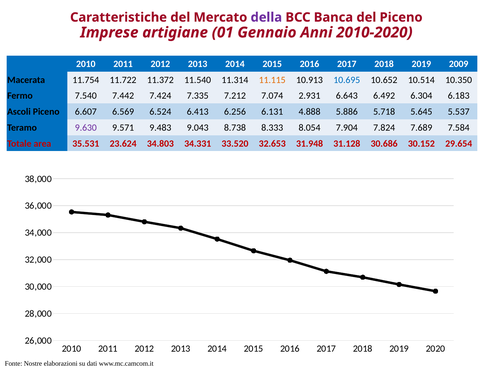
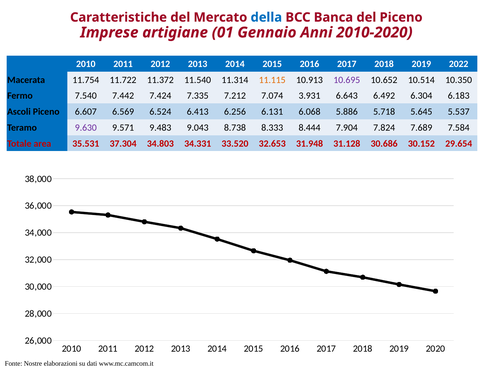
della colour: purple -> blue
2009: 2009 -> 2022
10.695 colour: blue -> purple
2.931: 2.931 -> 3.931
4.888: 4.888 -> 6.068
8.054: 8.054 -> 8.444
23.624: 23.624 -> 37.304
